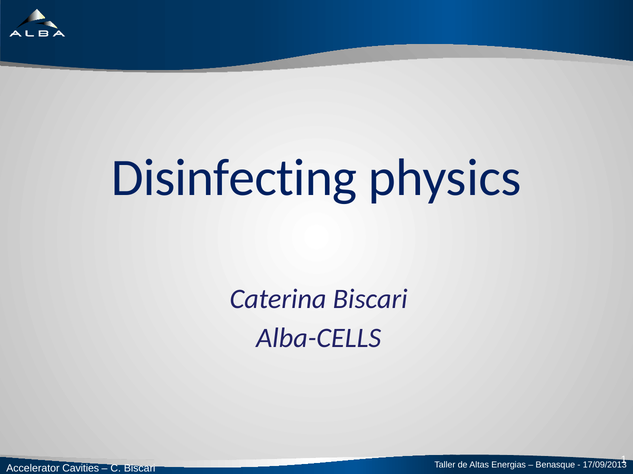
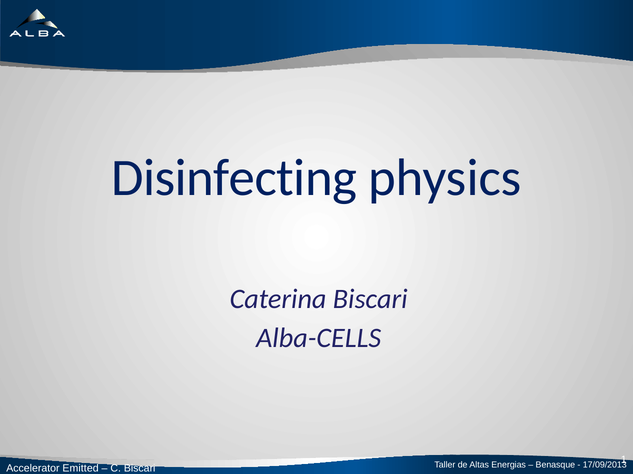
Cavities: Cavities -> Emitted
